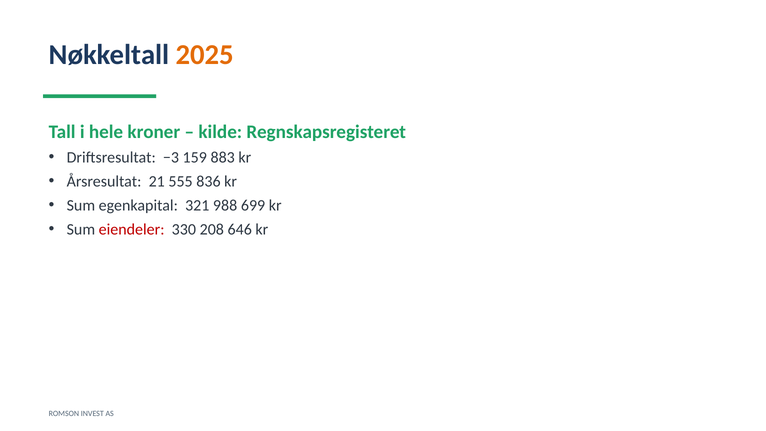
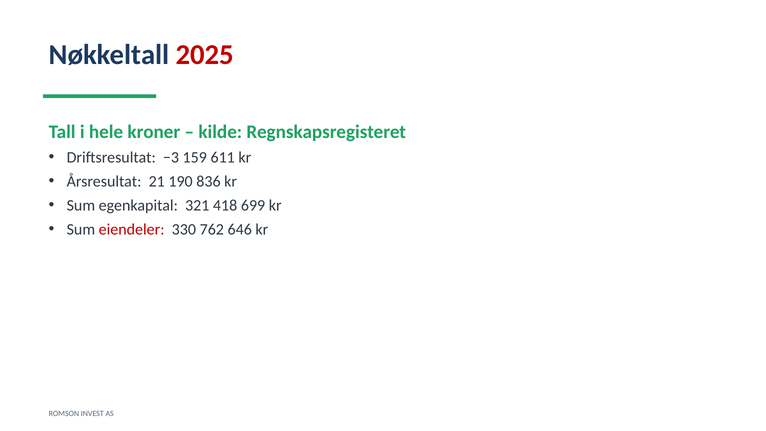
2025 colour: orange -> red
883: 883 -> 611
555: 555 -> 190
988: 988 -> 418
208: 208 -> 762
